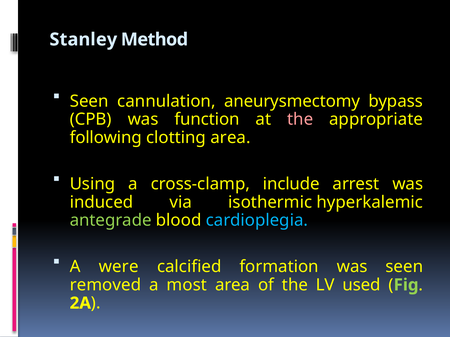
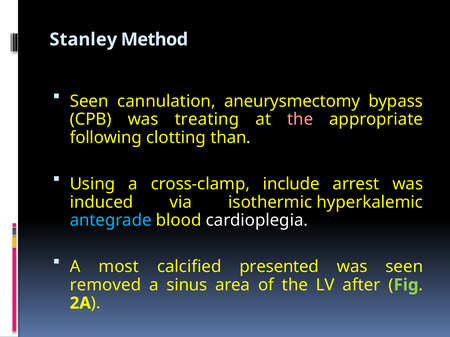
function: function -> treating
clotting area: area -> than
antegrade colour: light green -> light blue
cardioplegia colour: light blue -> white
were: were -> most
formation: formation -> presented
most: most -> sinus
used: used -> after
